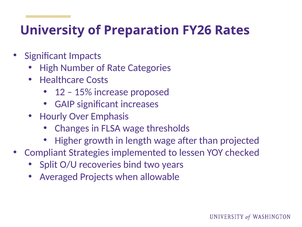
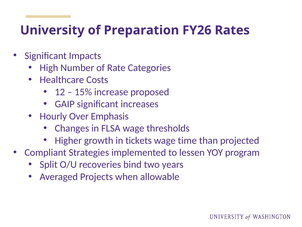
length: length -> tickets
after: after -> time
checked: checked -> program
